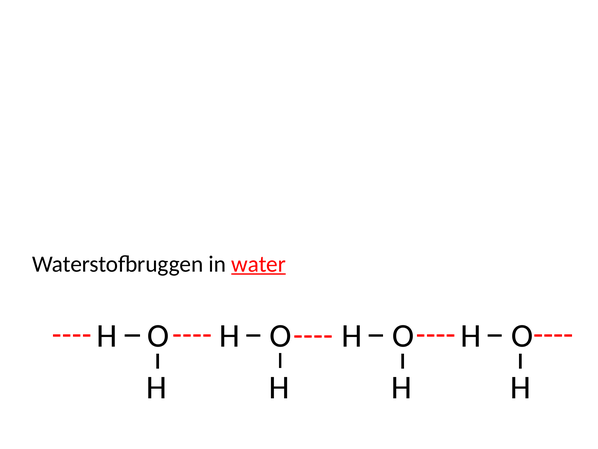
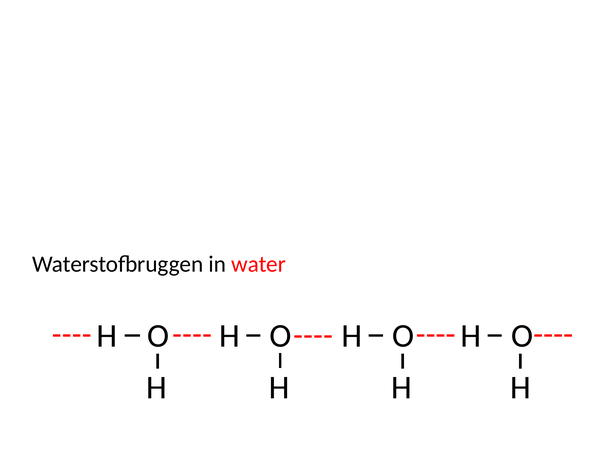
water underline: present -> none
